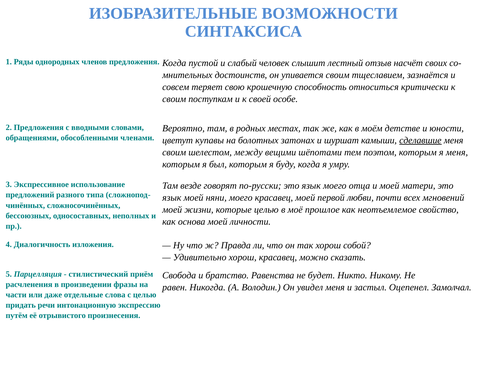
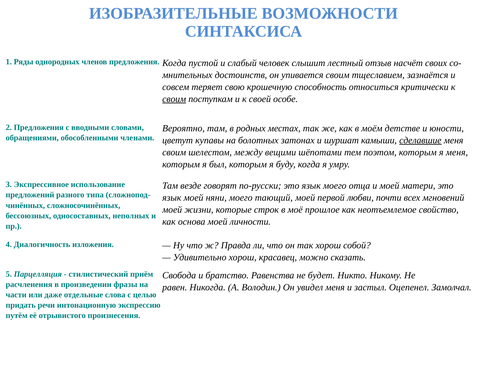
своим at (174, 99) underline: none -> present
моего красавец: красавец -> тающий
которые целью: целью -> строк
